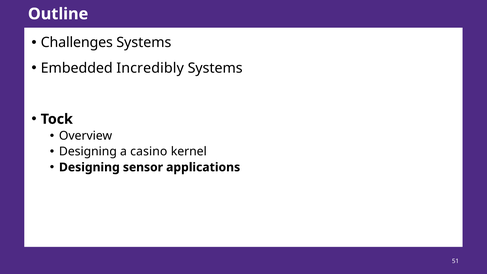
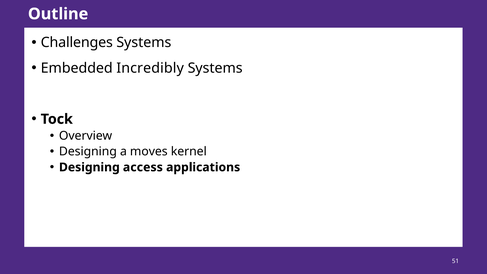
casino: casino -> moves
sensor: sensor -> access
